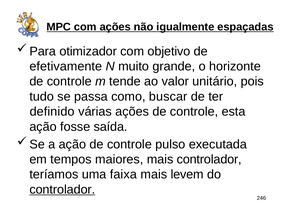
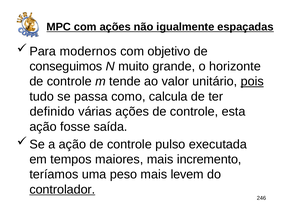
otimizador: otimizador -> modernos
efetivamente: efetivamente -> conseguimos
pois underline: none -> present
buscar: buscar -> calcula
mais controlador: controlador -> incremento
faixa: faixa -> peso
